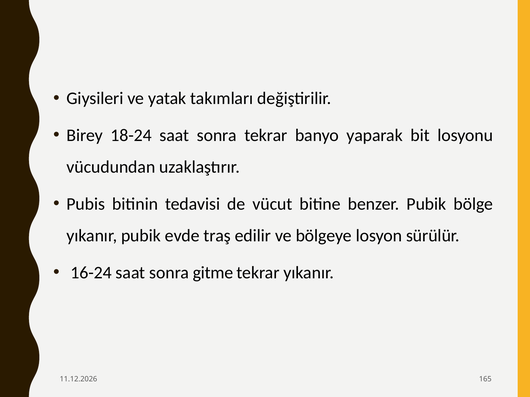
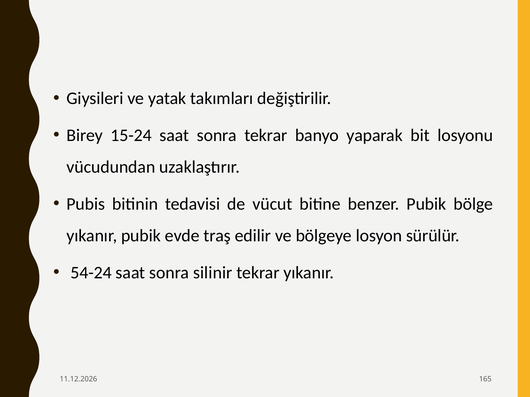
18-24: 18-24 -> 15-24
16-24: 16-24 -> 54-24
gitme: gitme -> silinir
